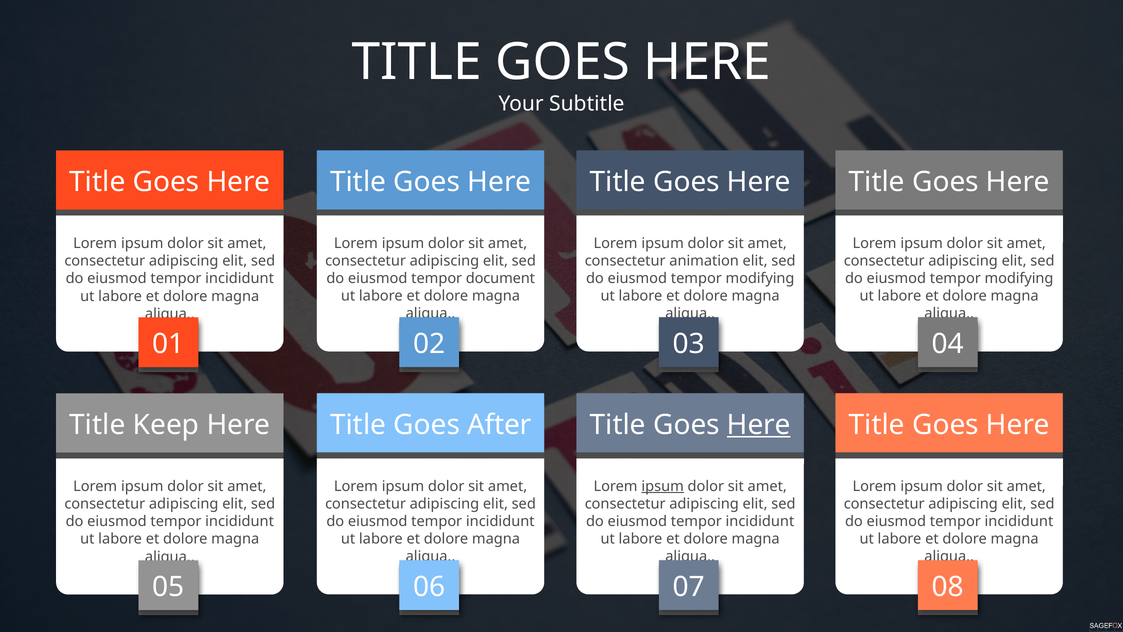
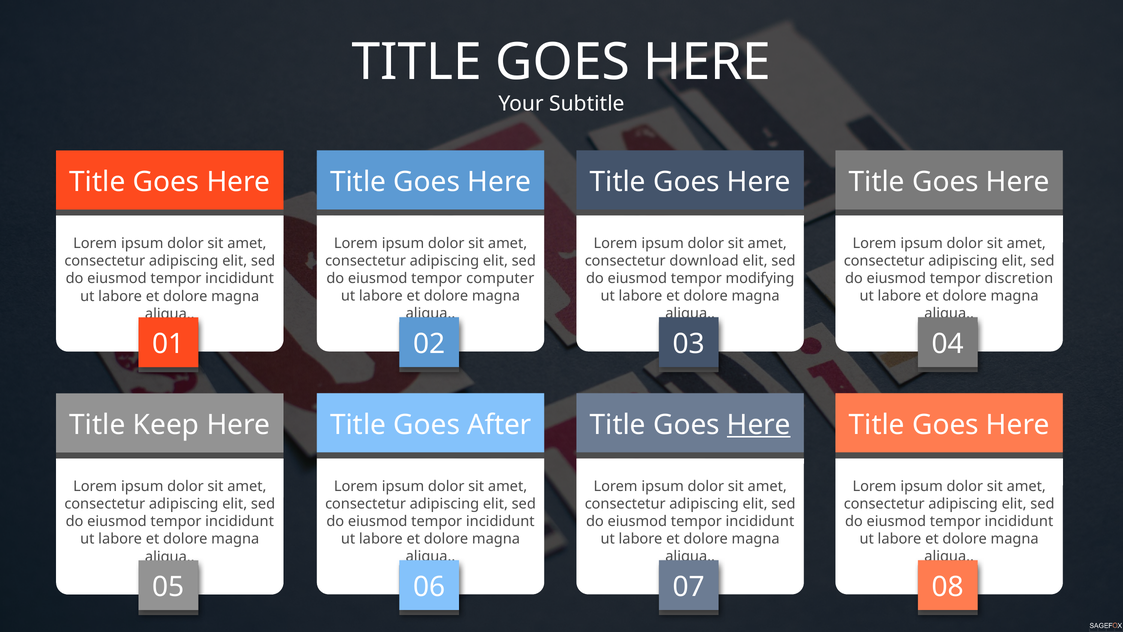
animation: animation -> download
document: document -> computer
modifying at (1019, 278): modifying -> discretion
ipsum at (663, 486) underline: present -> none
